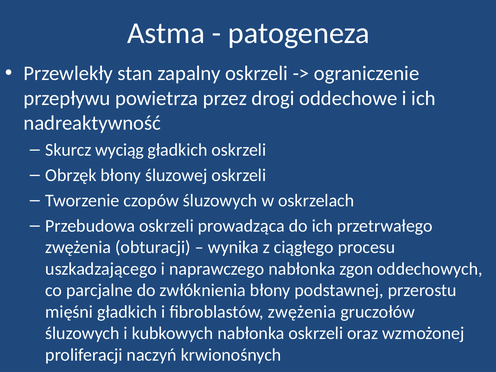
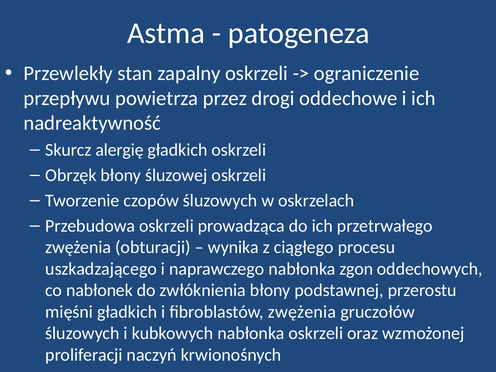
wyciąg: wyciąg -> alergię
parcjalne: parcjalne -> nabłonek
